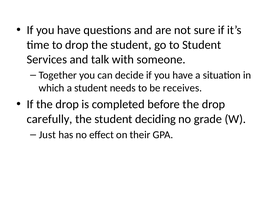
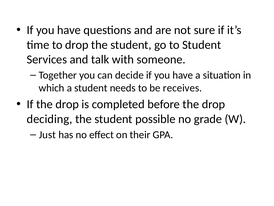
carefully: carefully -> deciding
deciding: deciding -> possible
